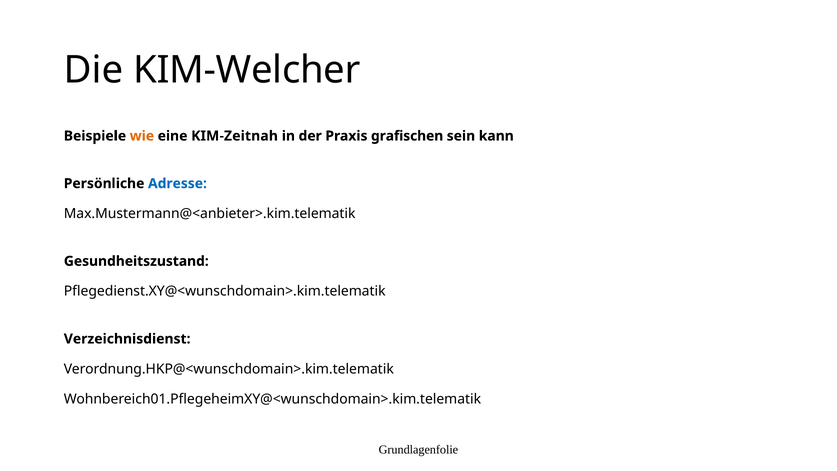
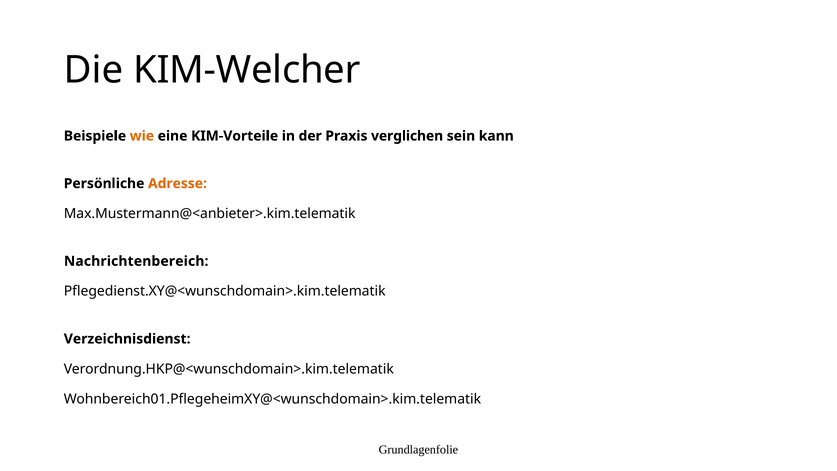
KIM-Zeitnah: KIM-Zeitnah -> KIM-Vorteile
grafischen: grafischen -> verglichen
Adresse colour: blue -> orange
Gesundheitszustand: Gesundheitszustand -> Nachrichtenbereich
